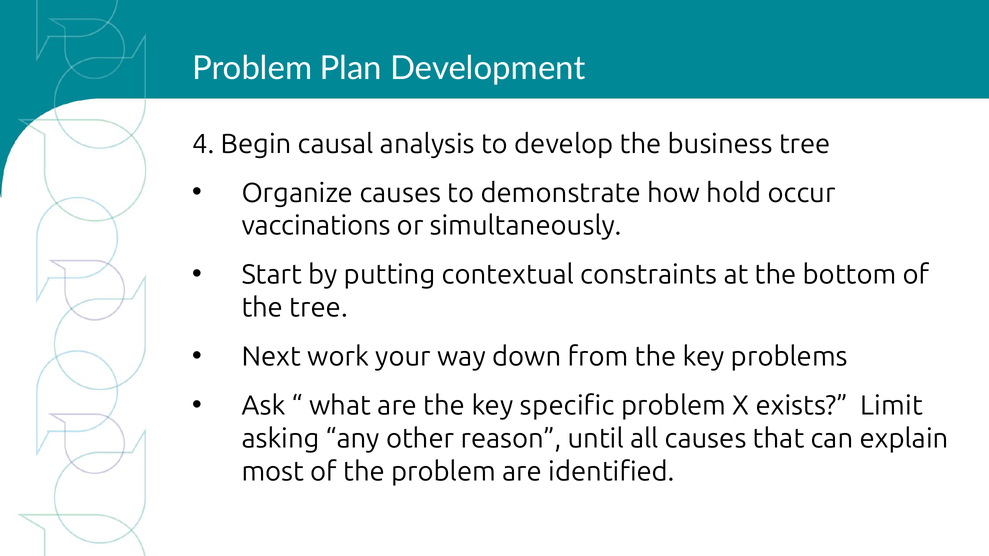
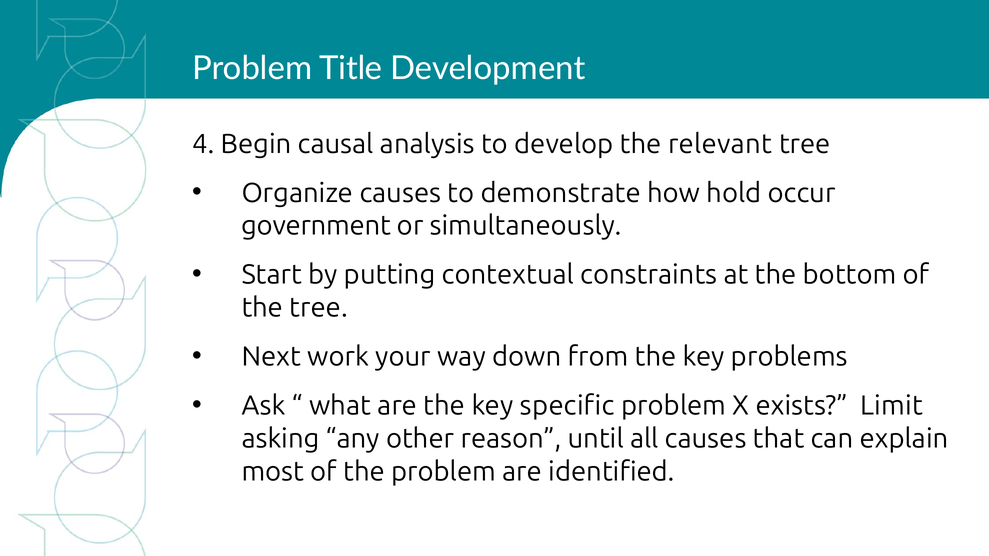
Plan: Plan -> Title
business: business -> relevant
vaccinations: vaccinations -> government
